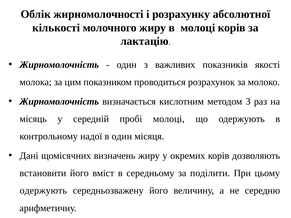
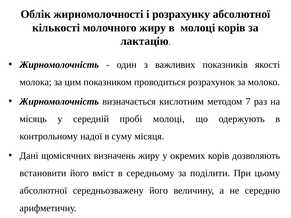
3: 3 -> 7
в один: один -> суму
одержують at (43, 191): одержують -> абсолютної
